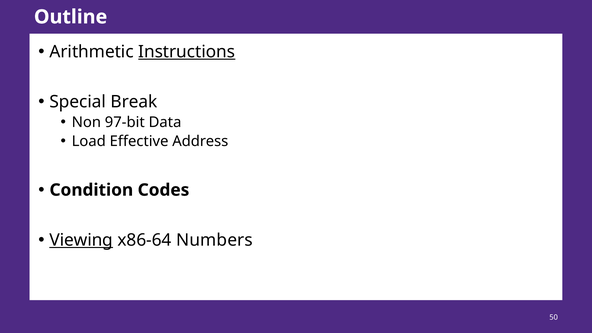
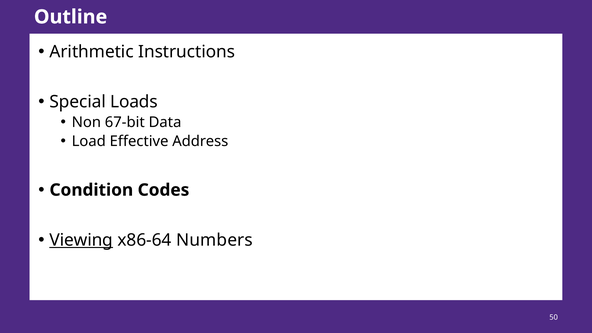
Instructions underline: present -> none
Break: Break -> Loads
97-bit: 97-bit -> 67-bit
